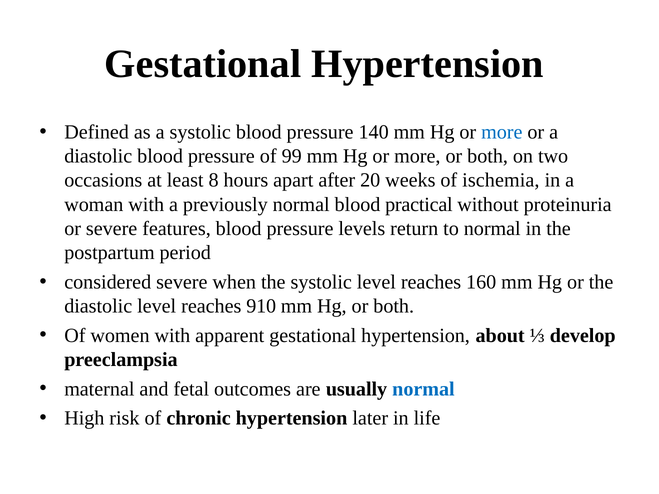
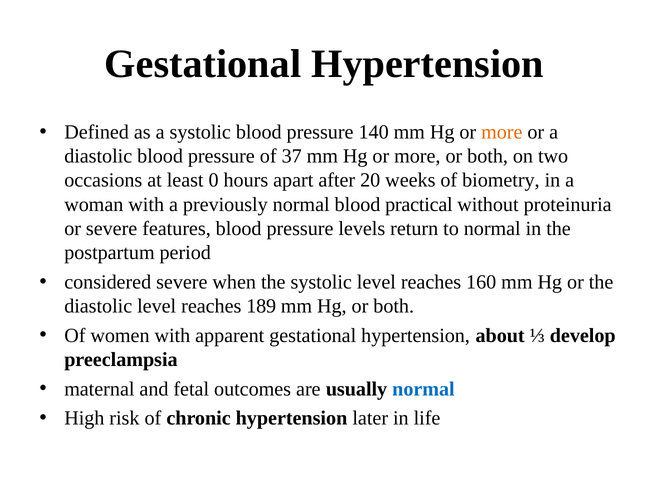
more at (502, 132) colour: blue -> orange
99: 99 -> 37
8: 8 -> 0
ischemia: ischemia -> biometry
910: 910 -> 189
